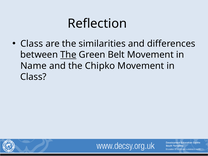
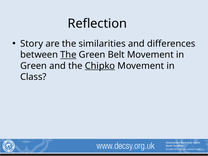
Class at (32, 44): Class -> Story
Name at (34, 66): Name -> Green
Chipko underline: none -> present
